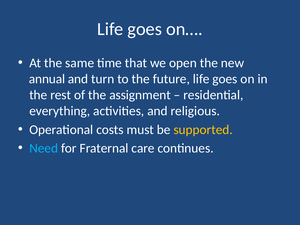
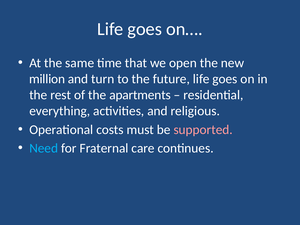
annual: annual -> million
assignment: assignment -> apartments
supported colour: yellow -> pink
